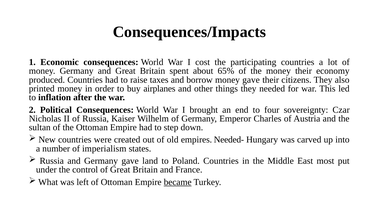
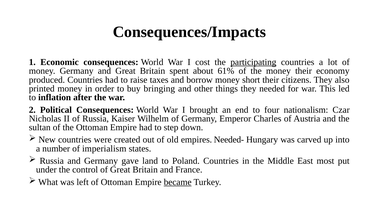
participating underline: none -> present
65%: 65% -> 61%
money gave: gave -> short
airplanes: airplanes -> bringing
sovereignty: sovereignty -> nationalism
